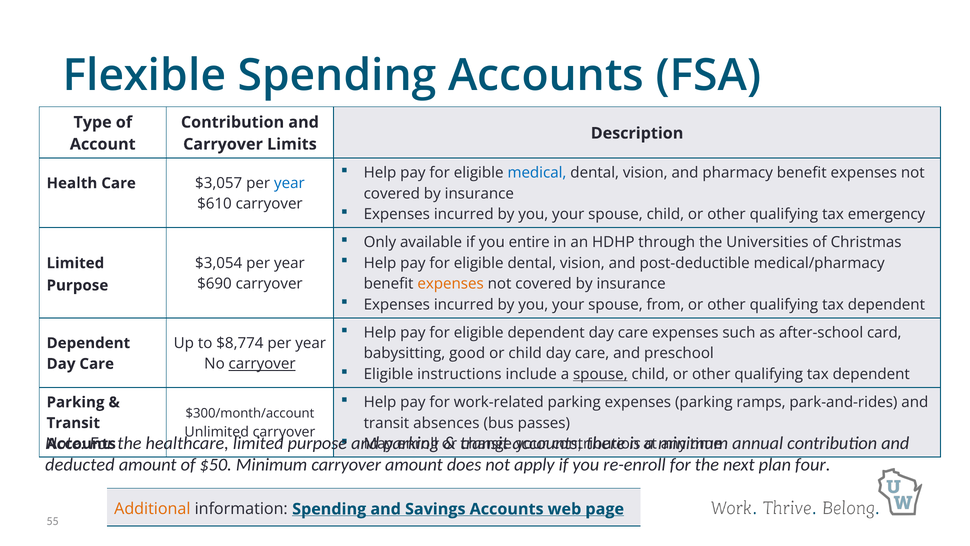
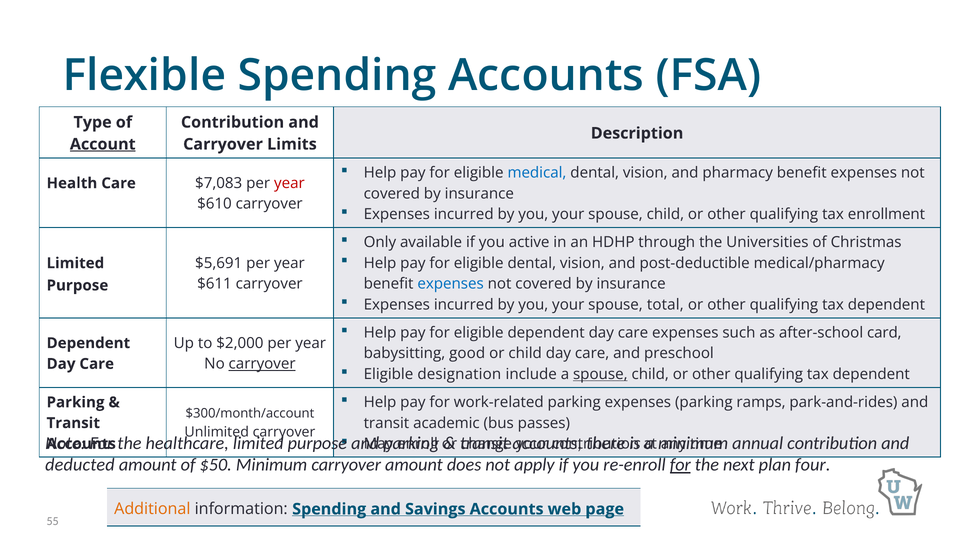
Account underline: none -> present
$3,057: $3,057 -> $7,083
year at (289, 183) colour: blue -> red
emergency: emergency -> enrollment
entire: entire -> active
$3,054: $3,054 -> $5,691
$690: $690 -> $611
expenses at (451, 284) colour: orange -> blue
from: from -> total
$8,774: $8,774 -> $2,000
instructions: instructions -> designation
absences: absences -> academic
for at (680, 465) underline: none -> present
